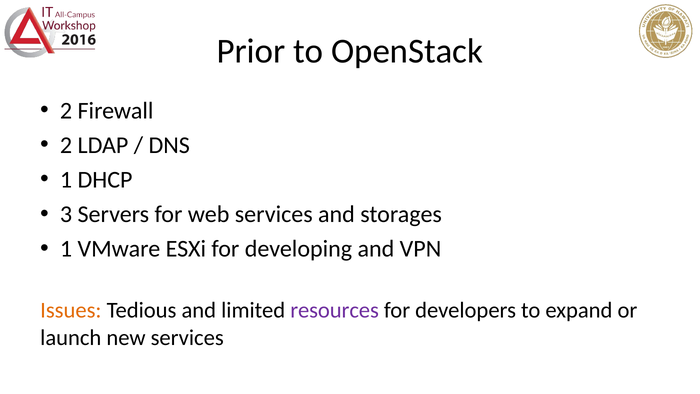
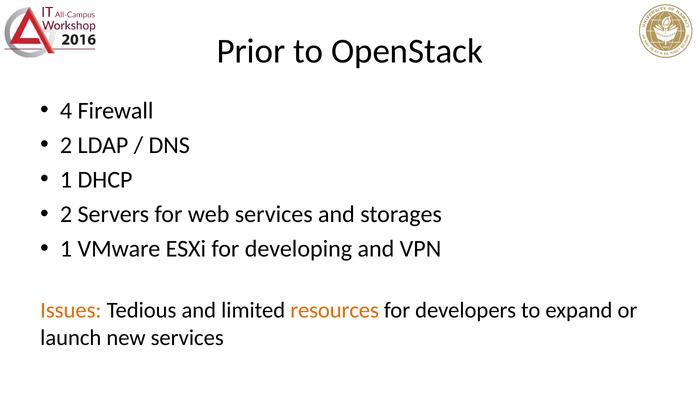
2 at (66, 111): 2 -> 4
3 at (66, 214): 3 -> 2
resources colour: purple -> orange
